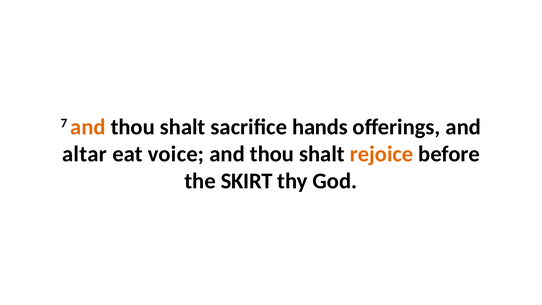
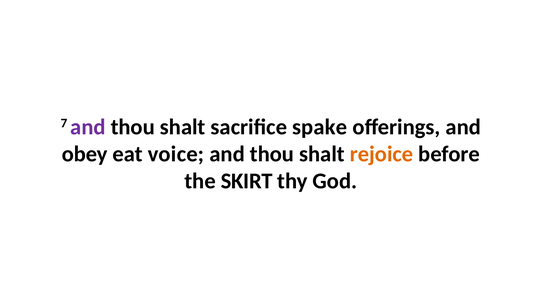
and at (88, 127) colour: orange -> purple
hands: hands -> spake
altar: altar -> obey
